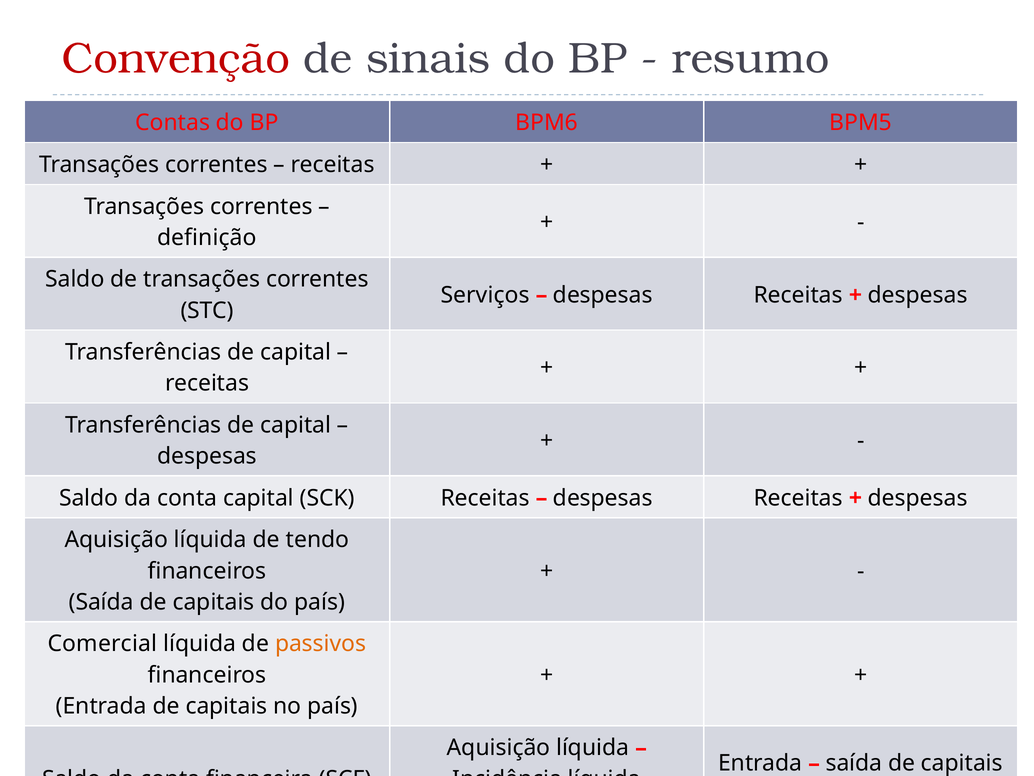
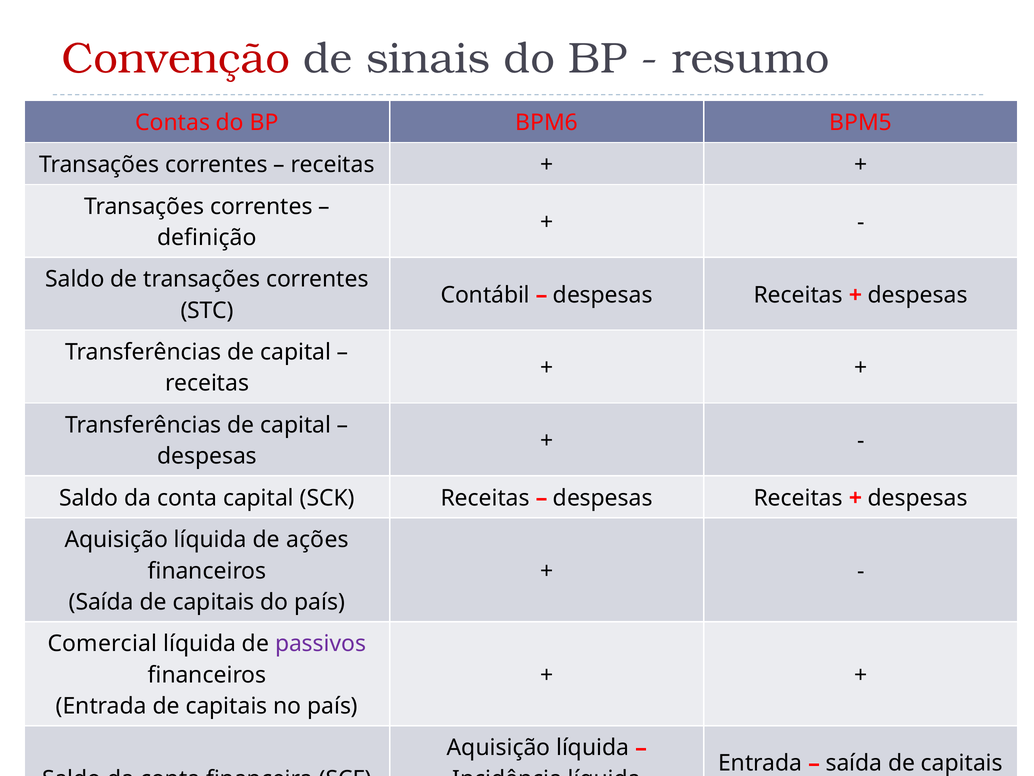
Serviços: Serviços -> Contábil
tendo: tendo -> ações
passivos at (321, 643) colour: orange -> purple
